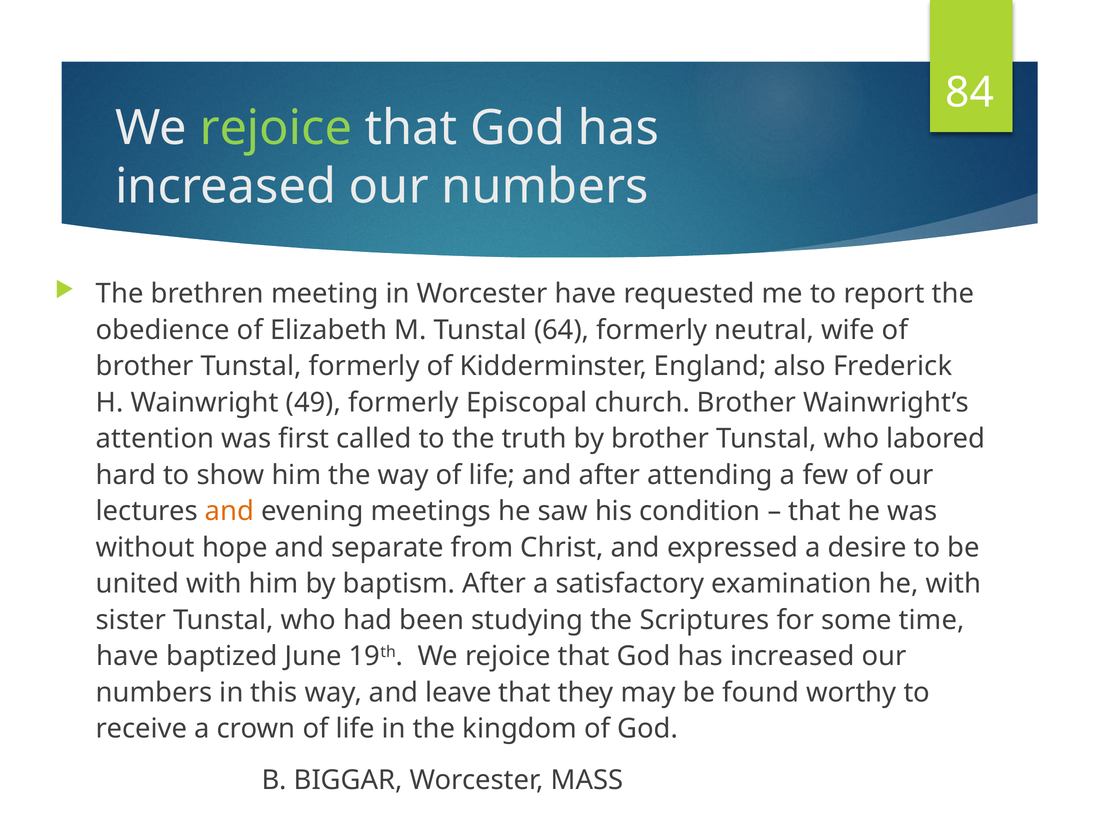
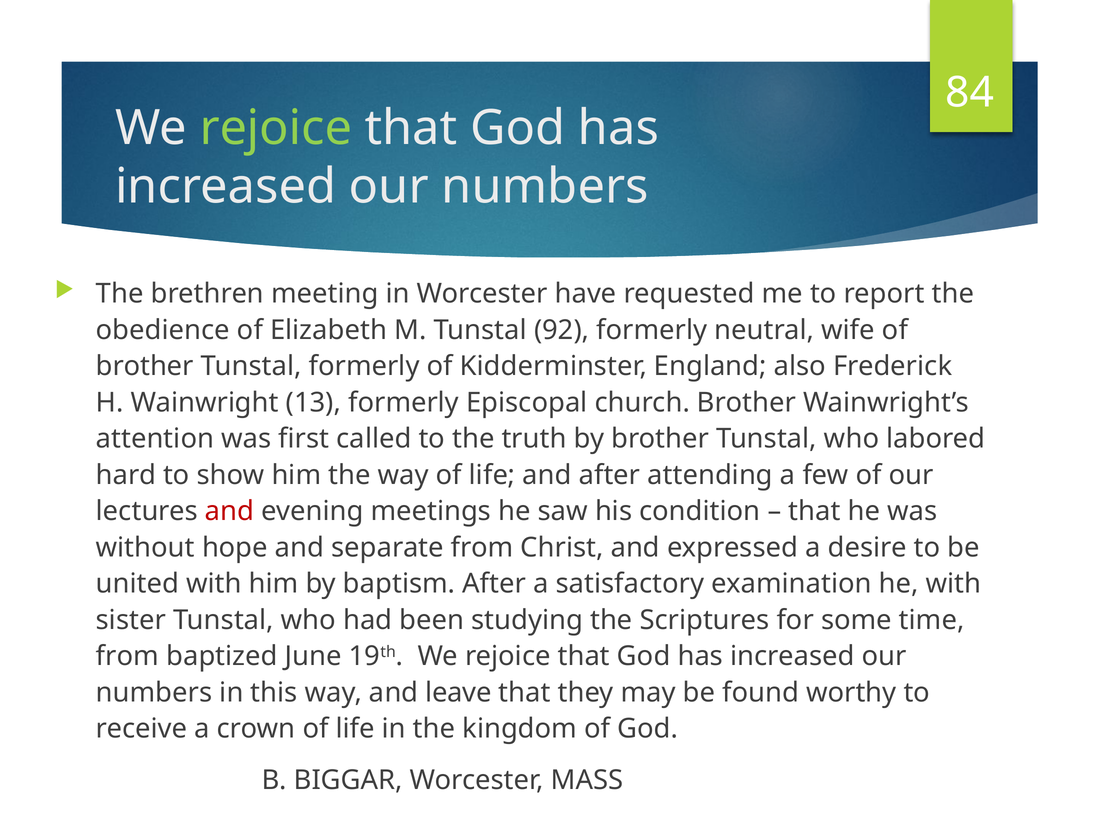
64: 64 -> 92
49: 49 -> 13
and at (230, 511) colour: orange -> red
have at (127, 656): have -> from
